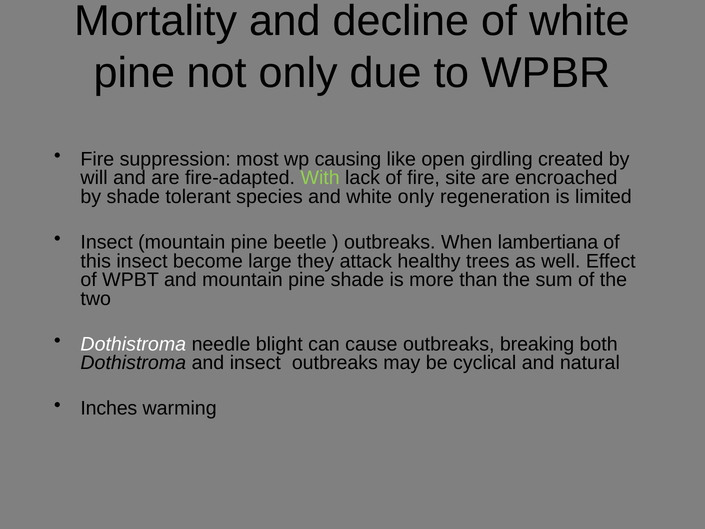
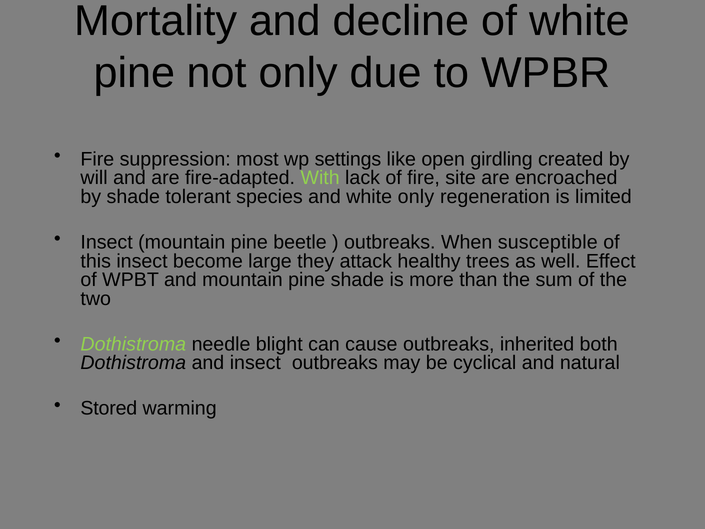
causing: causing -> settings
lambertiana: lambertiana -> susceptible
Dothistroma at (133, 344) colour: white -> light green
breaking: breaking -> inherited
Inches: Inches -> Stored
